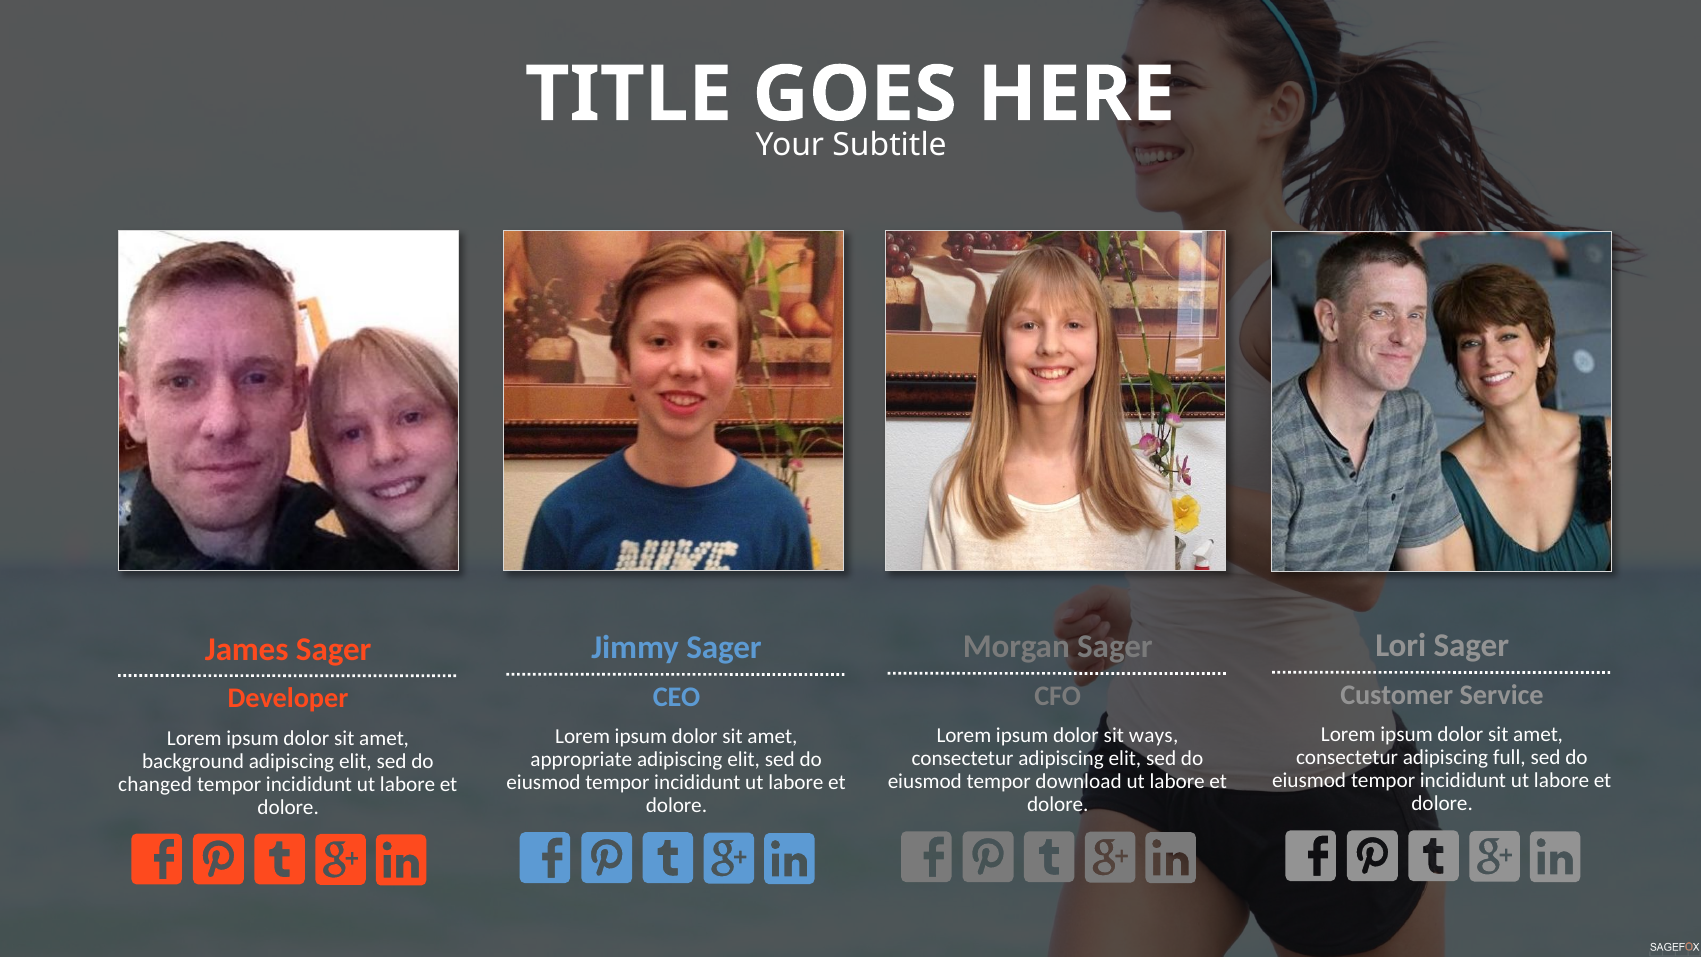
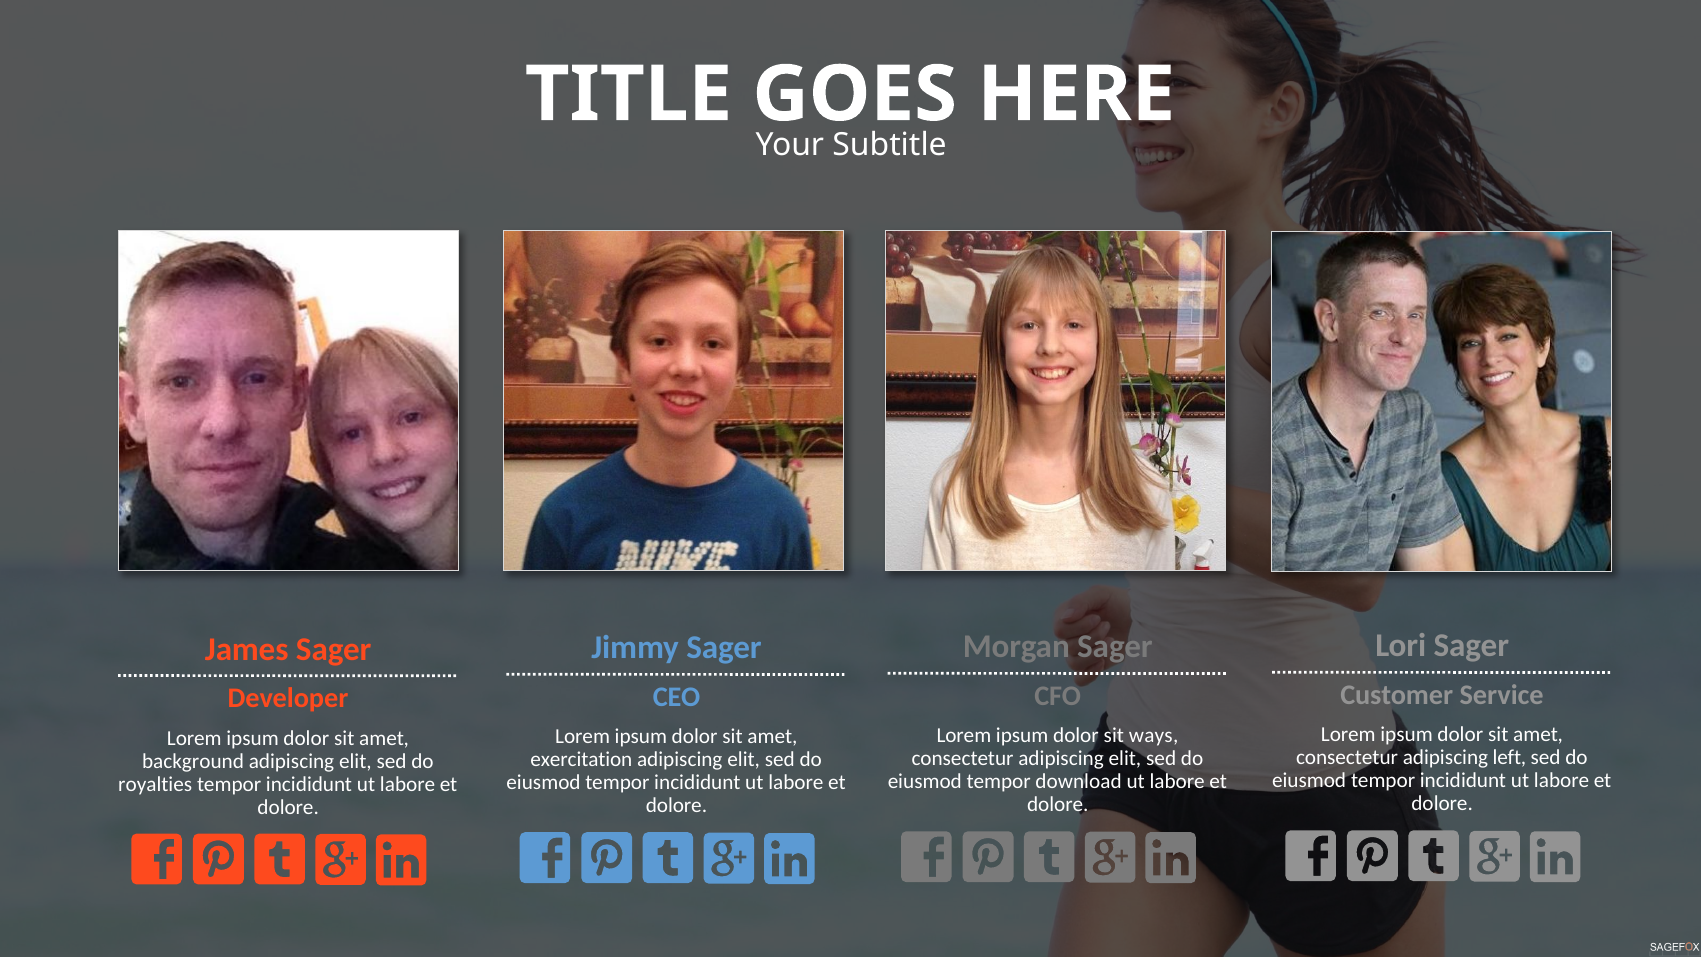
full: full -> left
appropriate: appropriate -> exercitation
changed: changed -> royalties
